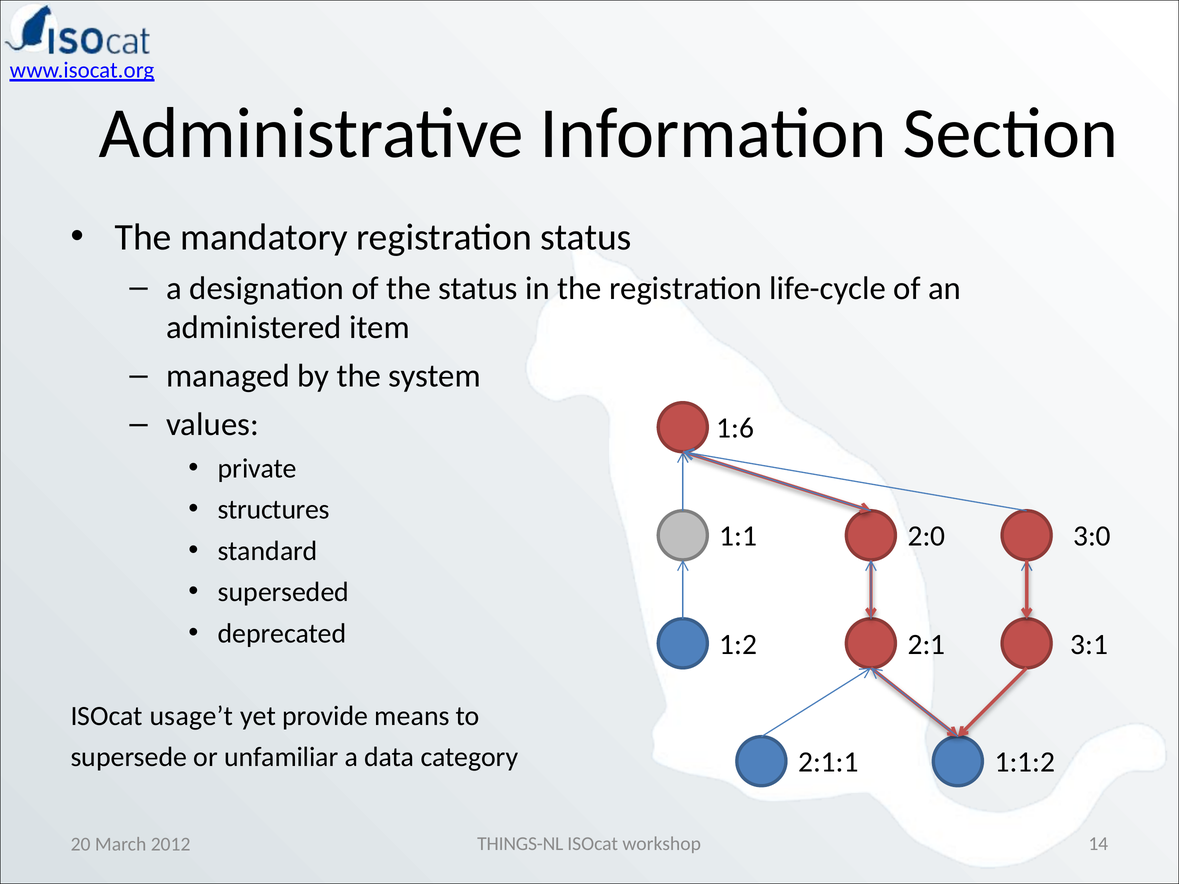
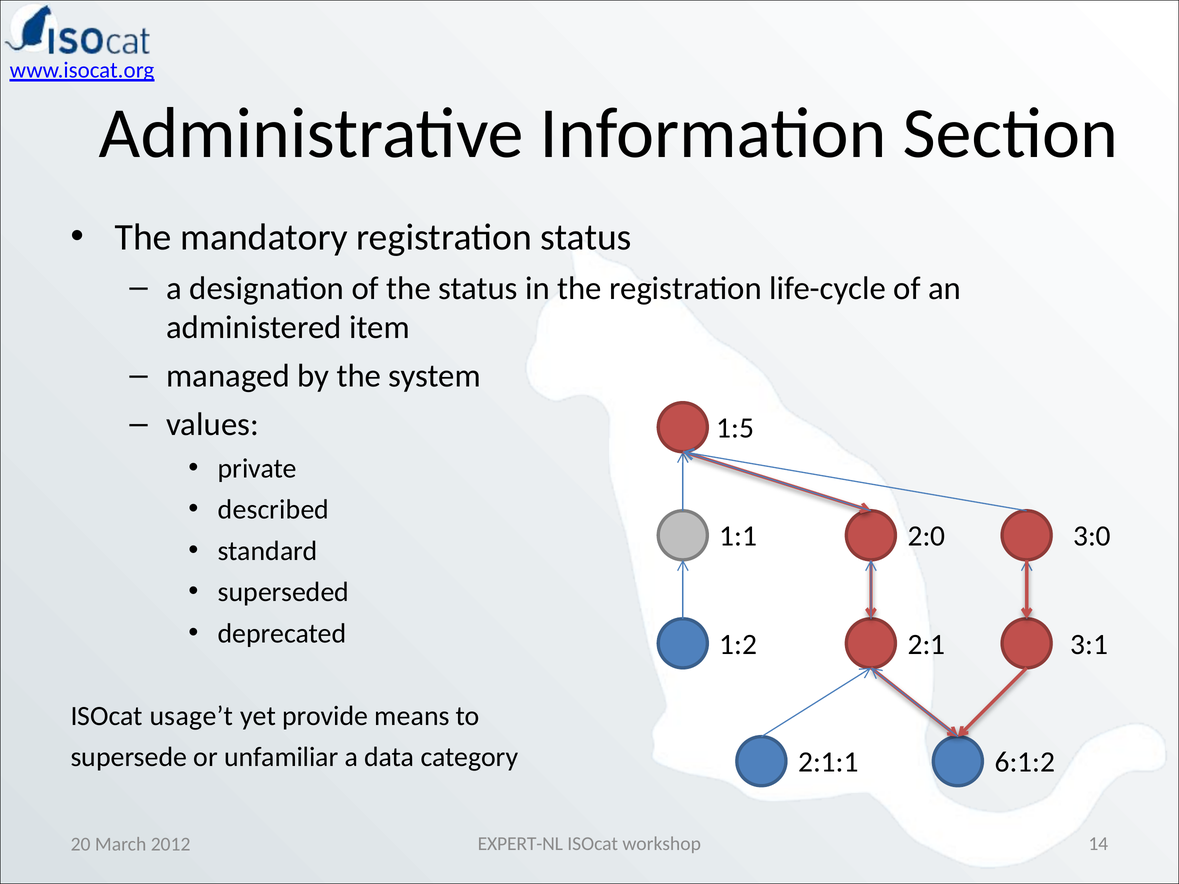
1:6: 1:6 -> 1:5
structures: structures -> described
1:1:2: 1:1:2 -> 6:1:2
THINGS-NL: THINGS-NL -> EXPERT-NL
